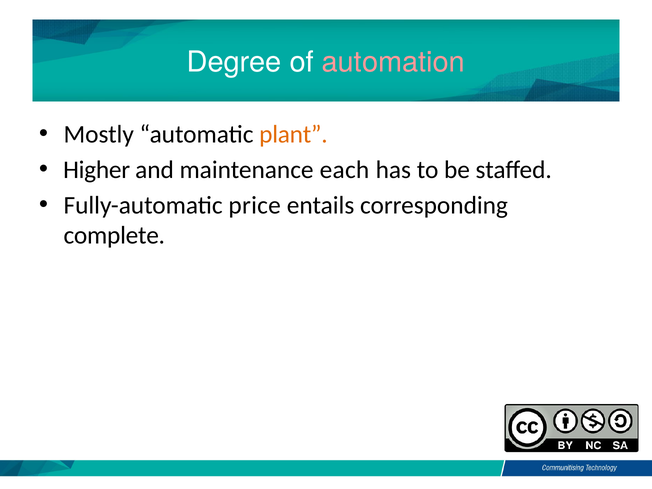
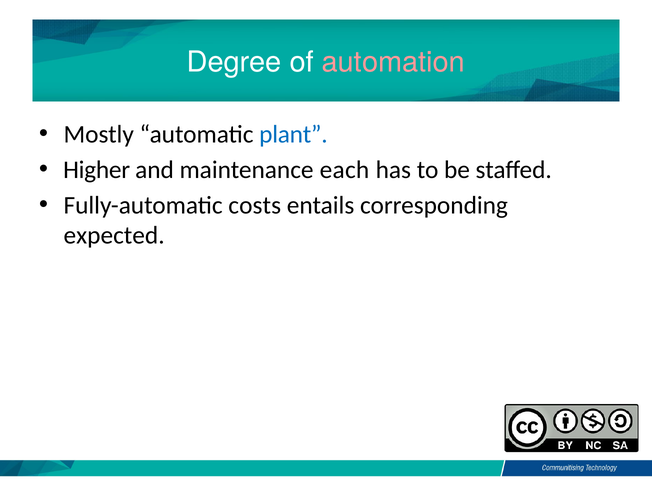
plant colour: orange -> blue
price: price -> costs
complete: complete -> expected
